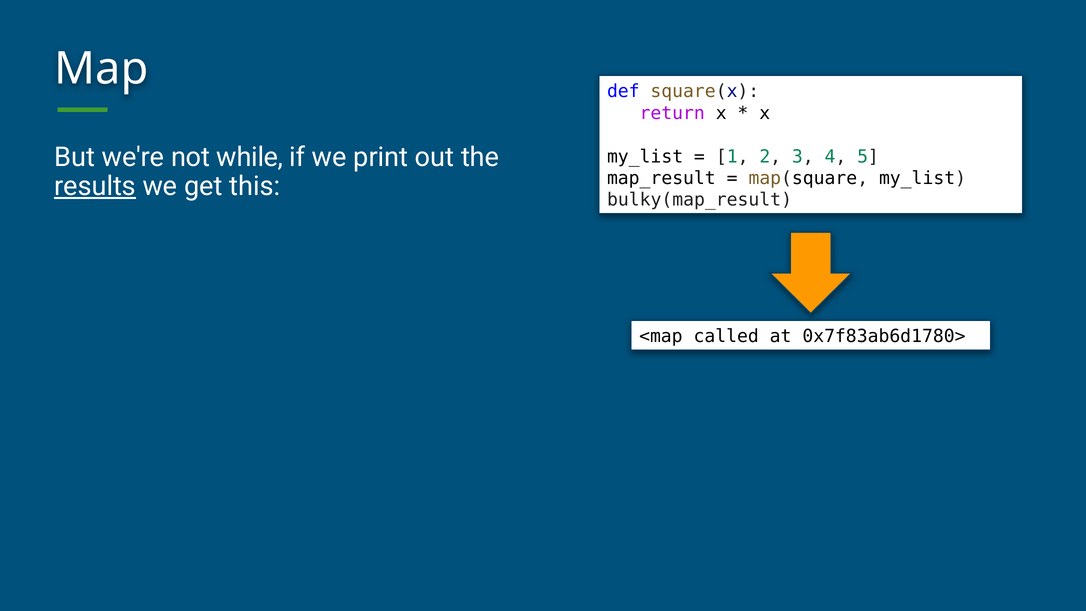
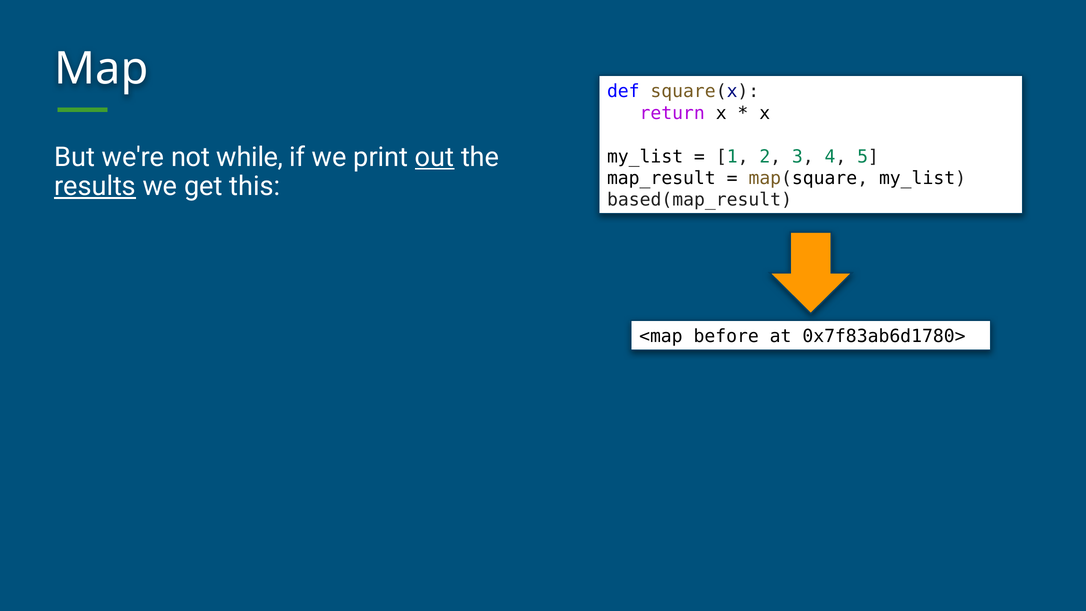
out underline: none -> present
bulky(map_result: bulky(map_result -> based(map_result
called: called -> before
